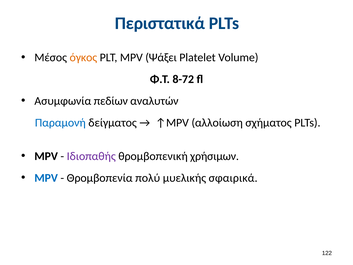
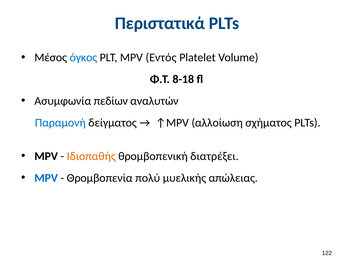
όγκος colour: orange -> blue
Ψάξει: Ψάξει -> Εντός
8-72: 8-72 -> 8-18
Ιδιοπαθής colour: purple -> orange
χρήσιμων: χρήσιμων -> διατρέξει
σφαιρικά: σφαιρικά -> απώλειας
